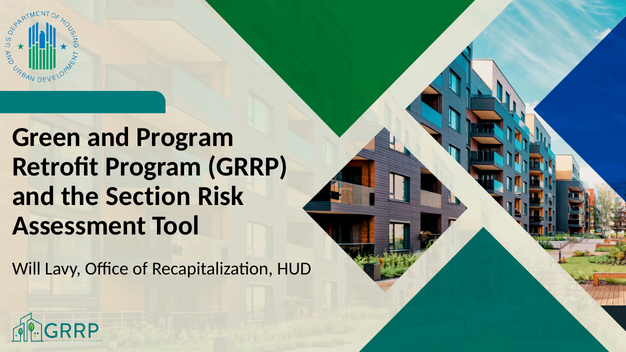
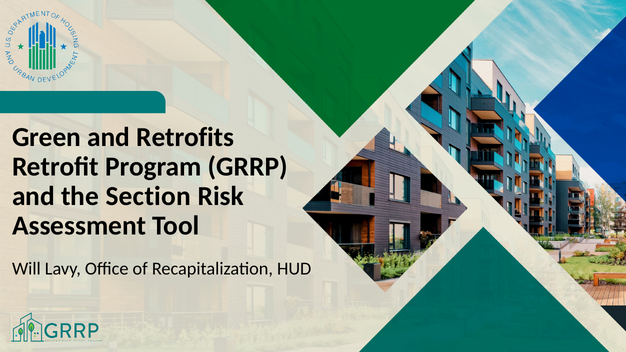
and Program: Program -> Retrofits
